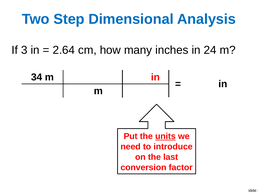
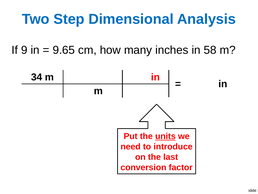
3: 3 -> 9
2.64: 2.64 -> 9.65
24: 24 -> 58
